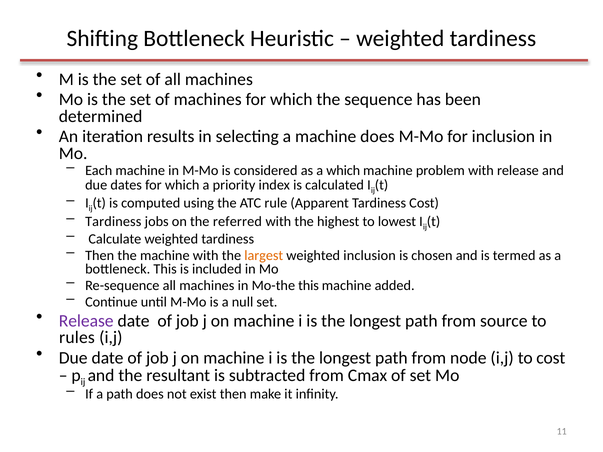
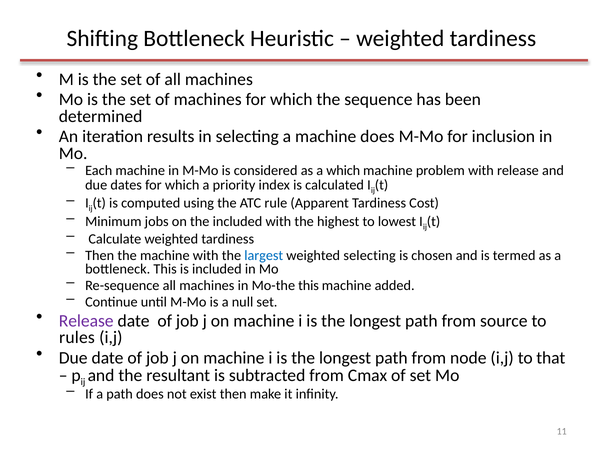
Tardiness at (113, 222): Tardiness -> Minimum
the referred: referred -> included
largest colour: orange -> blue
weighted inclusion: inclusion -> selecting
to cost: cost -> that
